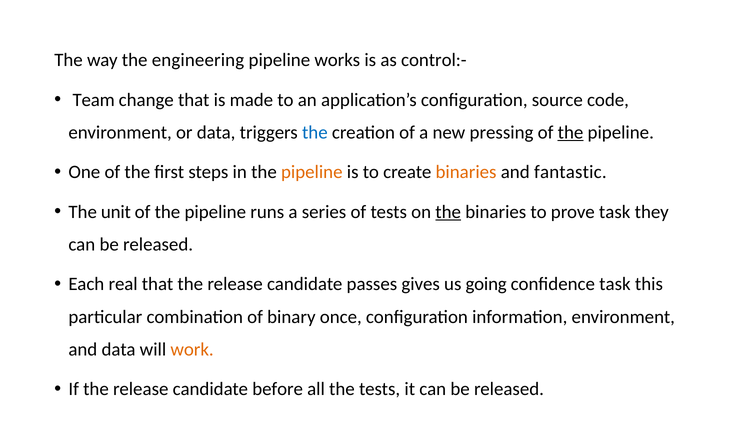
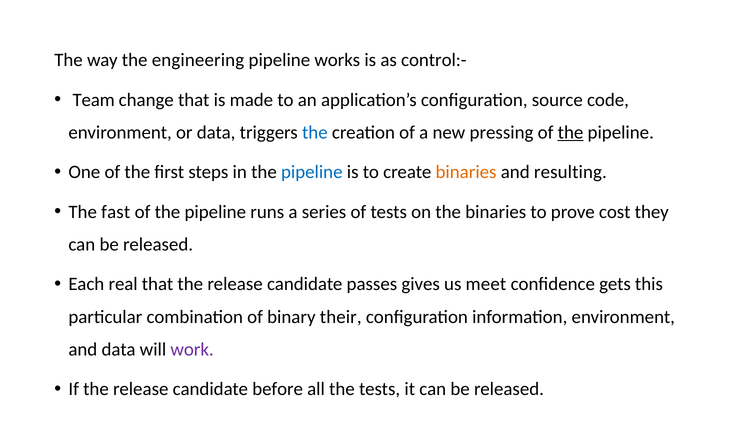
pipeline at (312, 172) colour: orange -> blue
fantastic: fantastic -> resulting
unit: unit -> fast
the at (448, 212) underline: present -> none
prove task: task -> cost
going: going -> meet
confidence task: task -> gets
once: once -> their
work colour: orange -> purple
